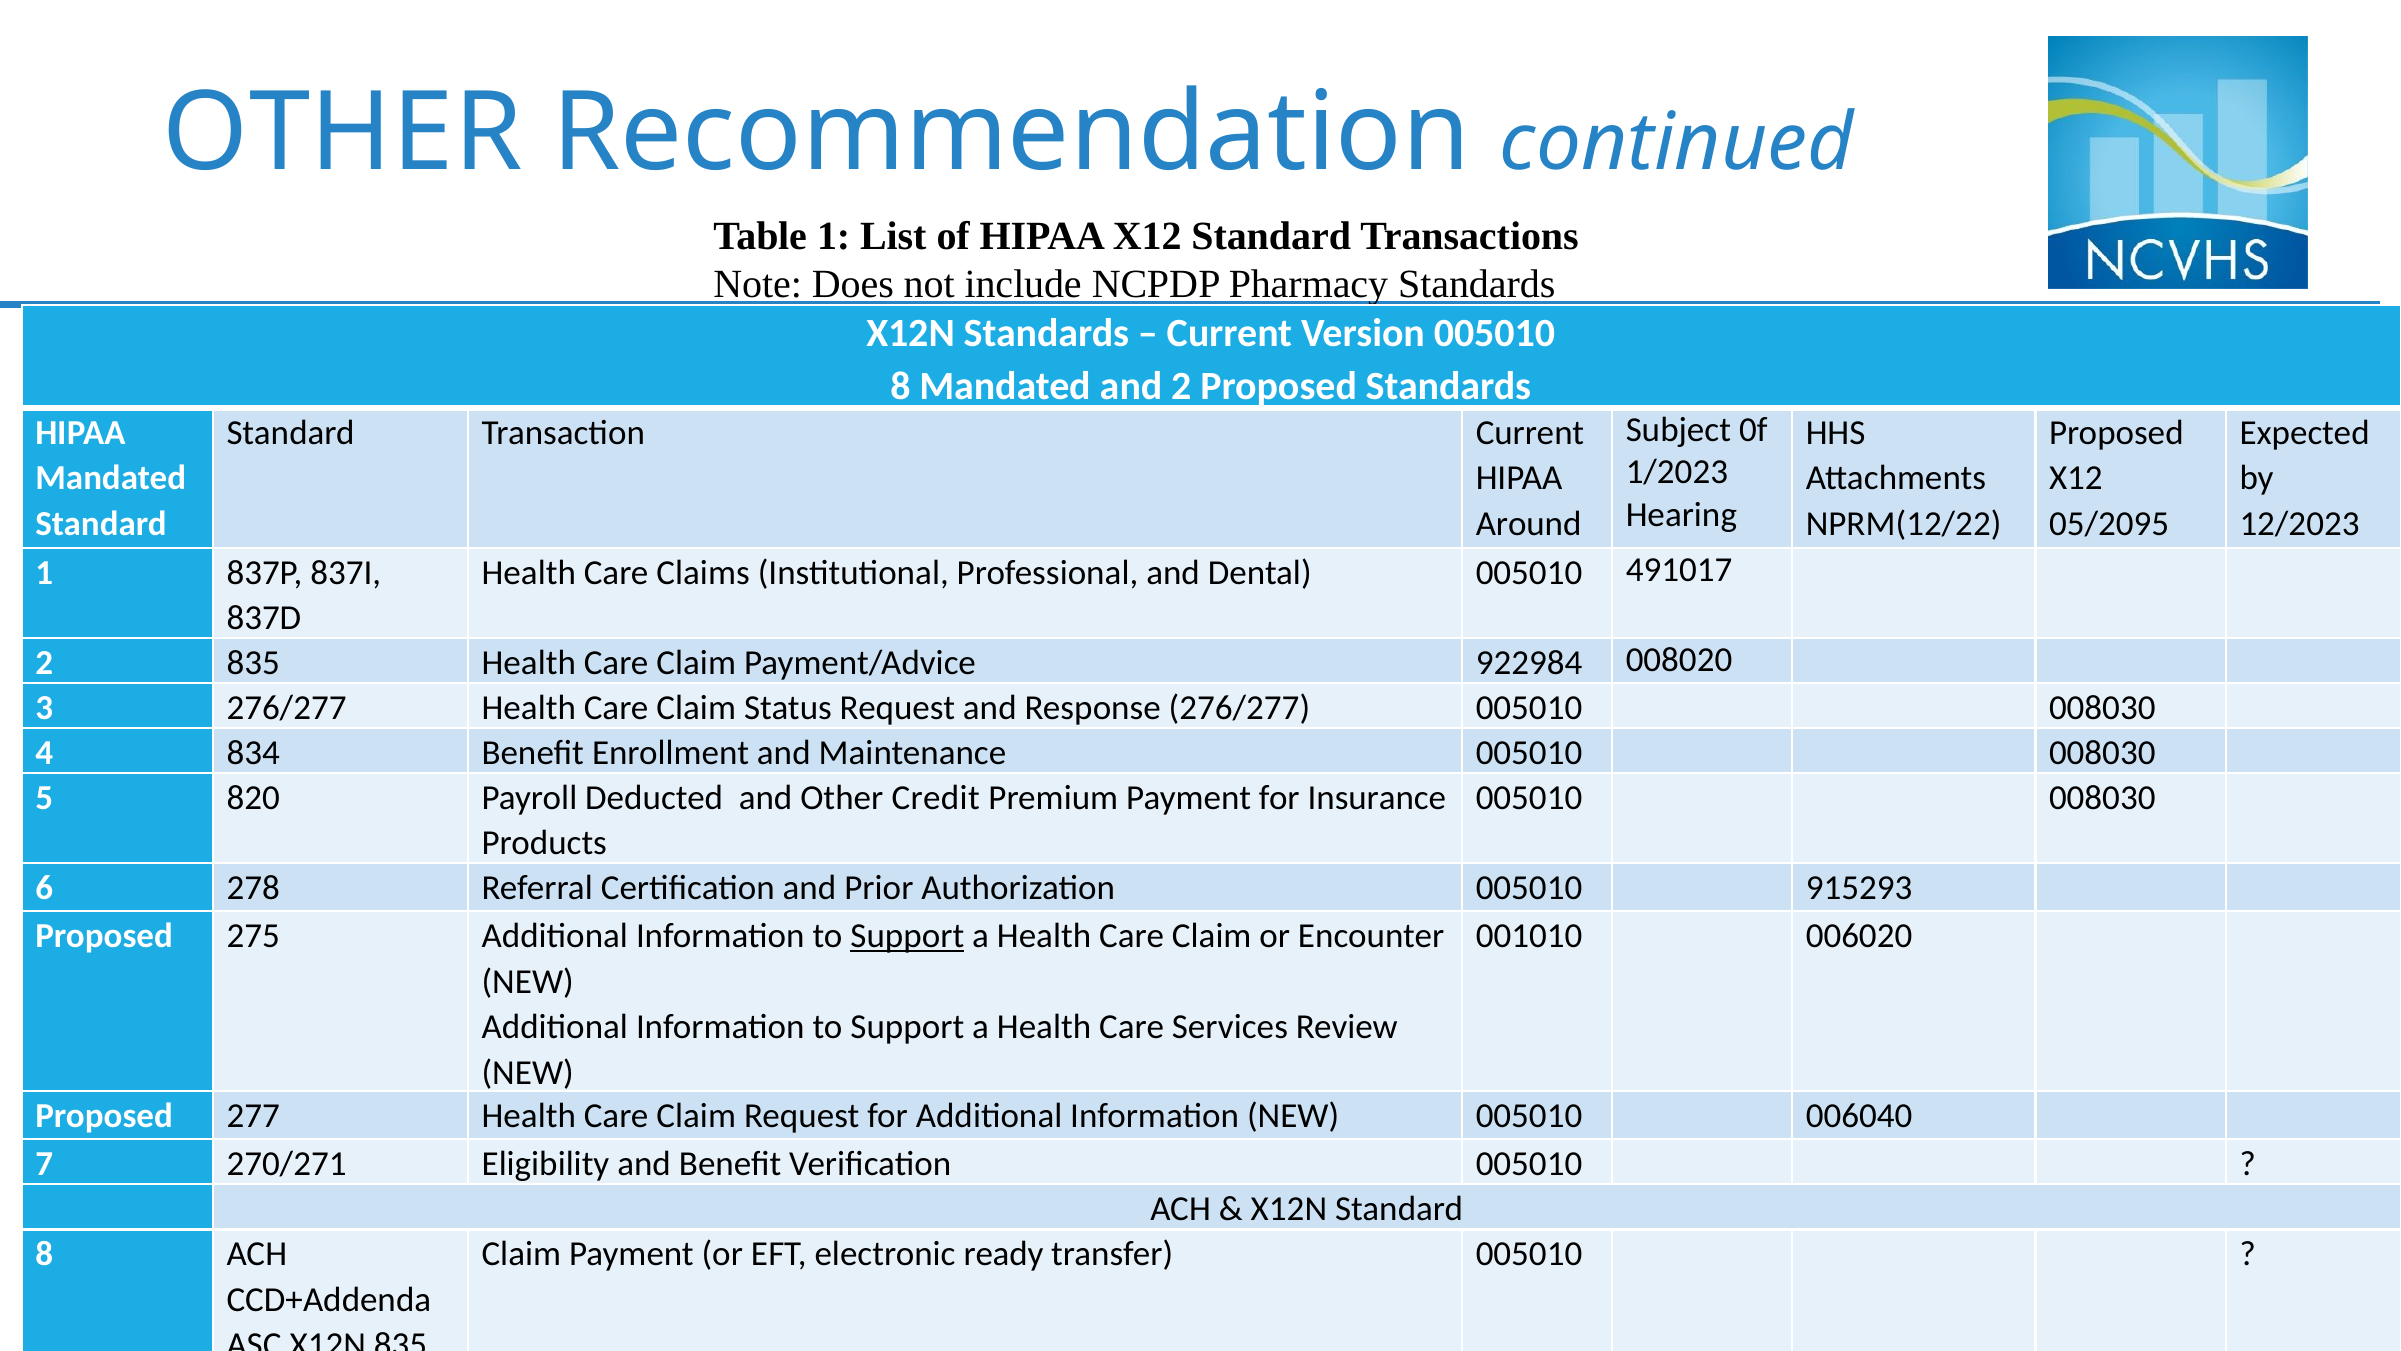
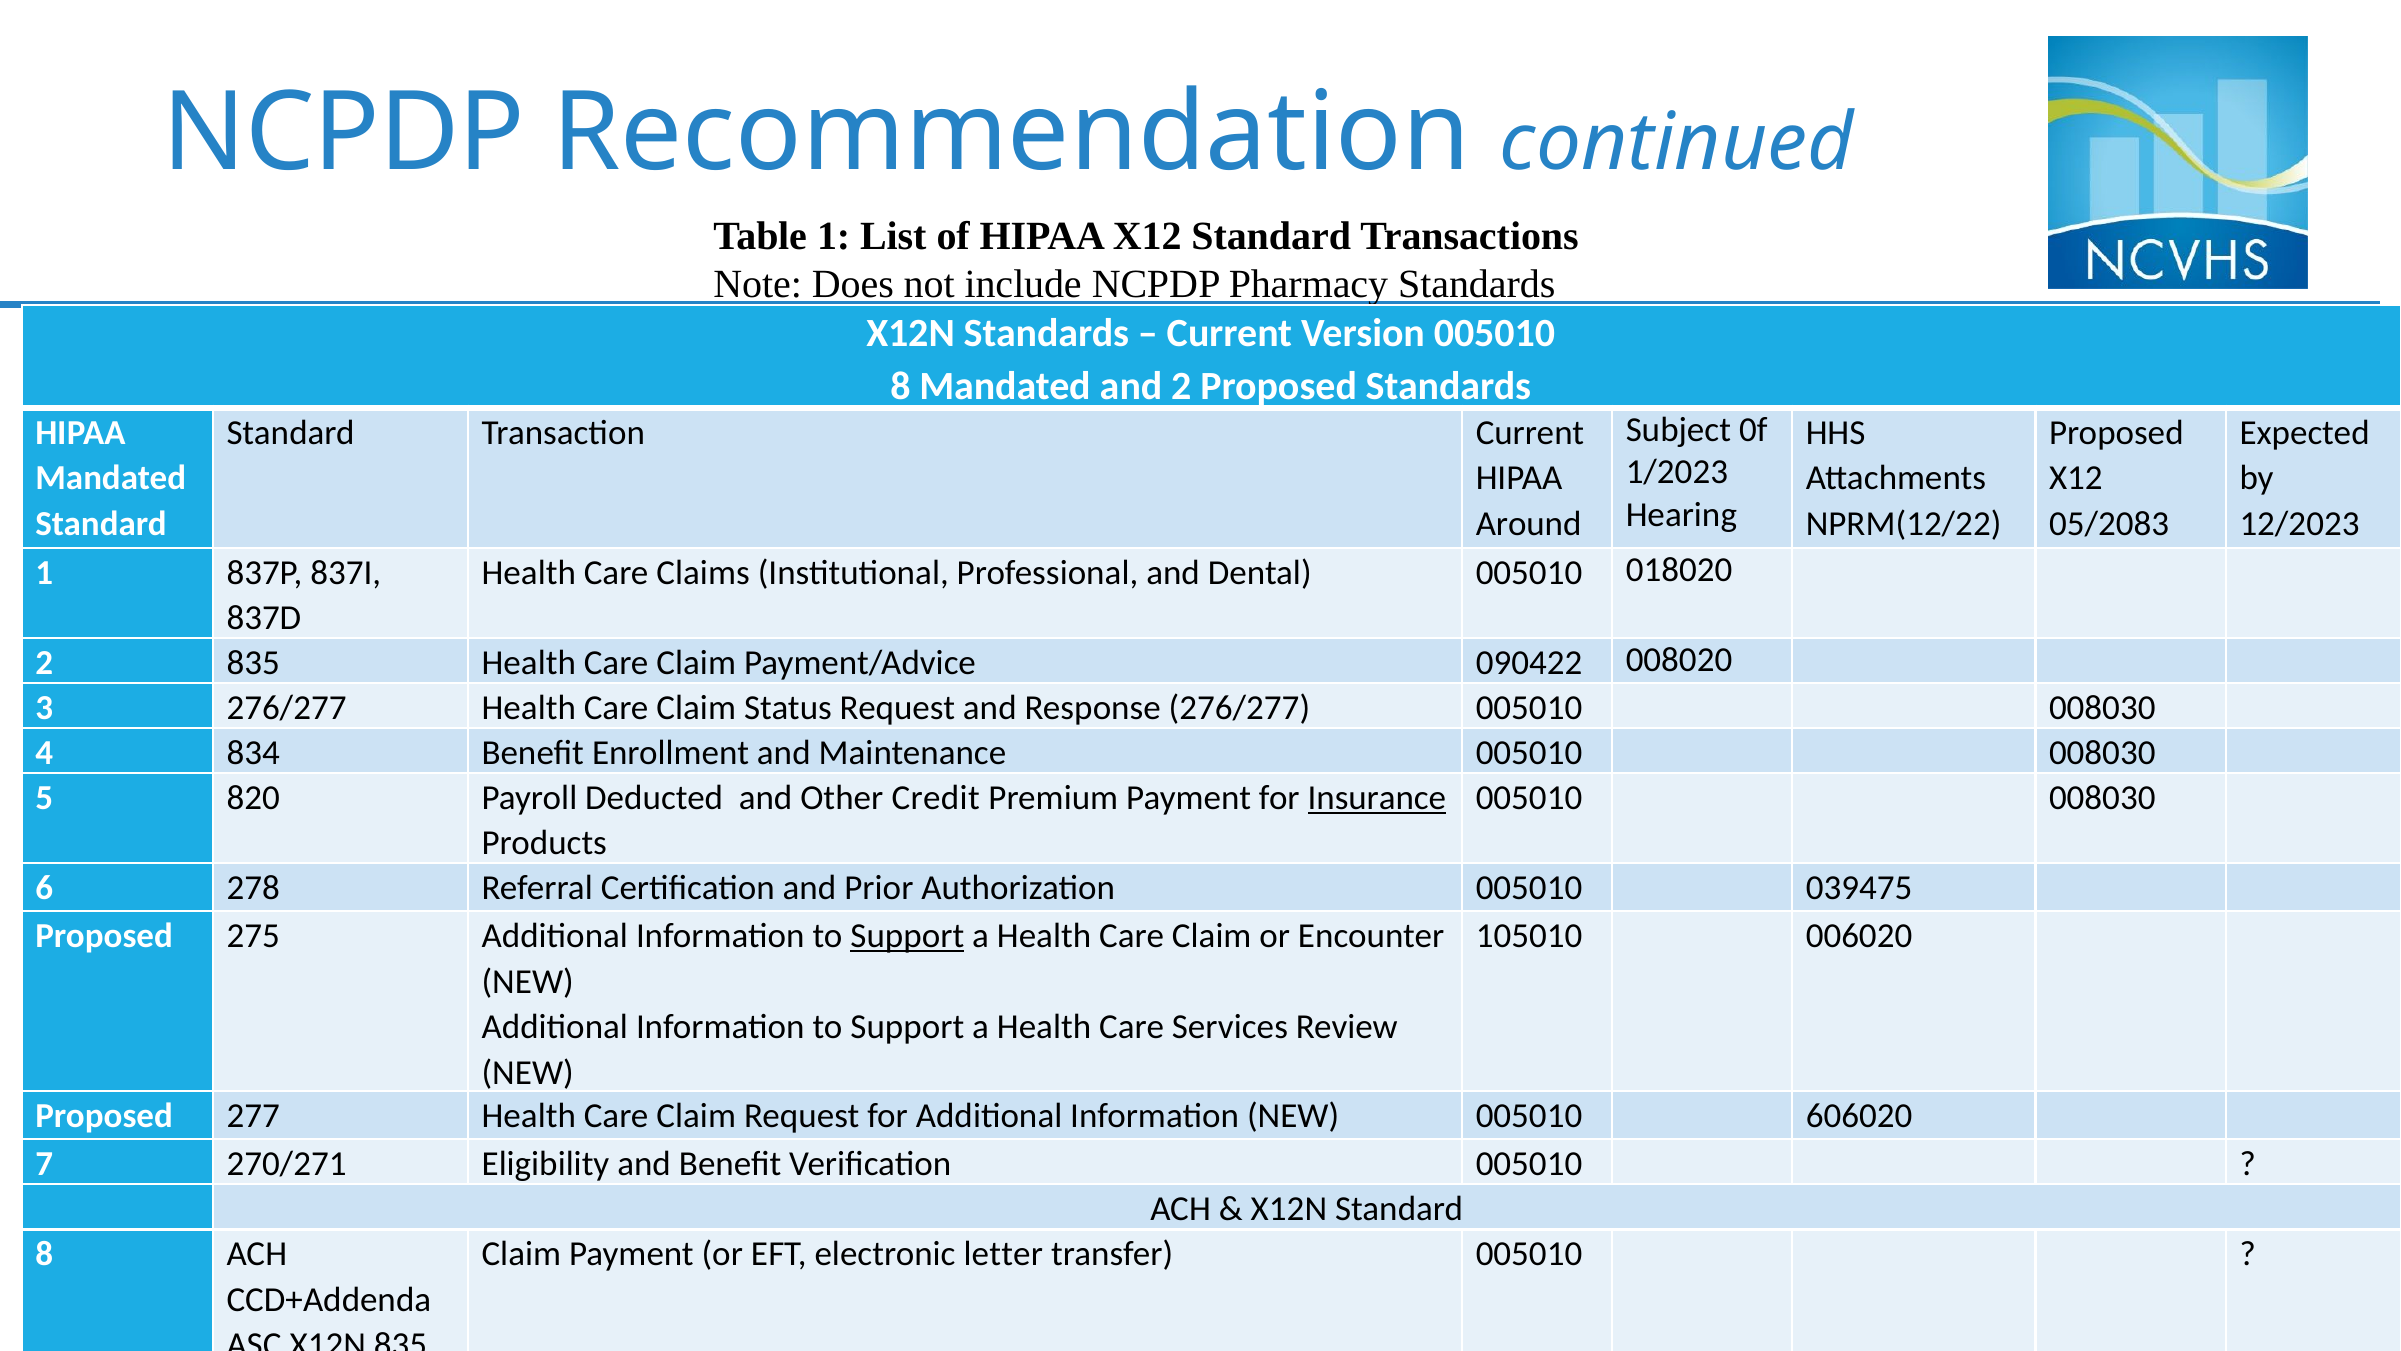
OTHER at (343, 133): OTHER -> NCPDP
05/2095: 05/2095 -> 05/2083
491017: 491017 -> 018020
922984: 922984 -> 090422
Insurance underline: none -> present
915293: 915293 -> 039475
001010: 001010 -> 105010
006040: 006040 -> 606020
ready: ready -> letter
